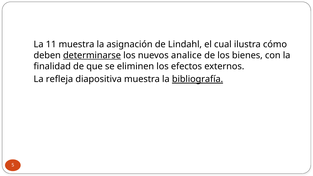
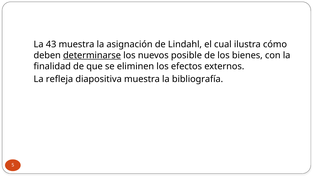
11: 11 -> 43
analice: analice -> posible
bibliografía underline: present -> none
